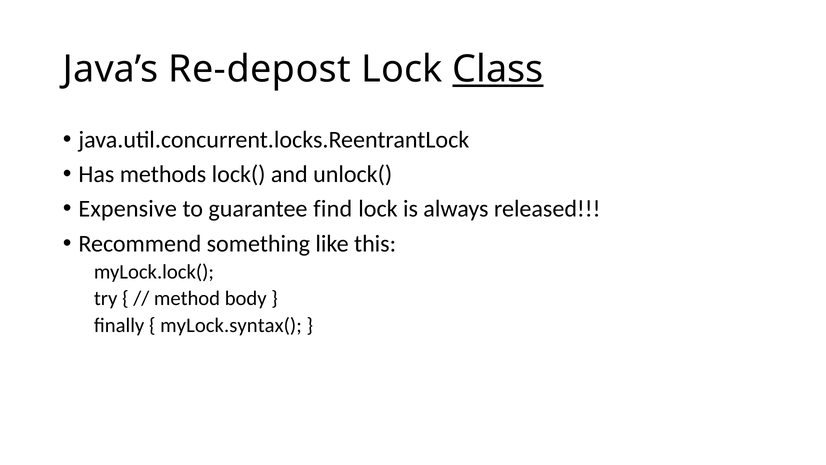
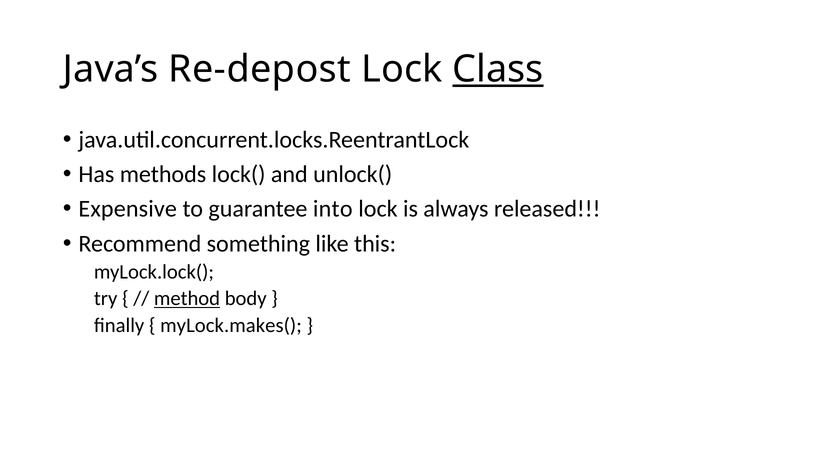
find: find -> into
method underline: none -> present
myLock.syntax(: myLock.syntax( -> myLock.makes(
